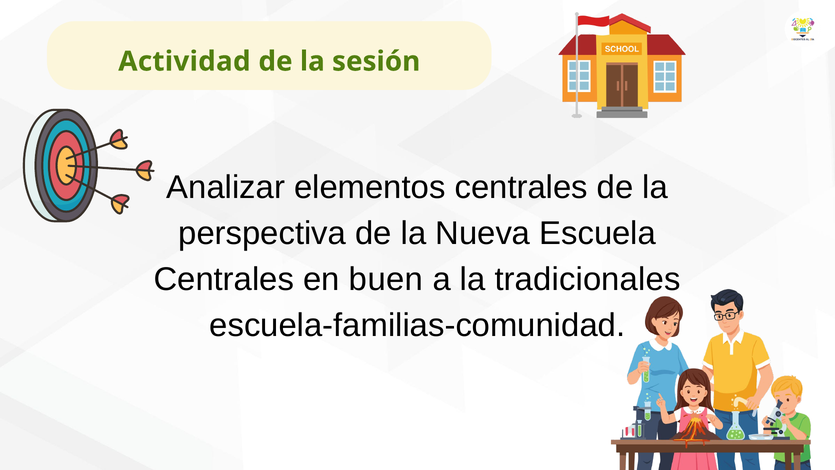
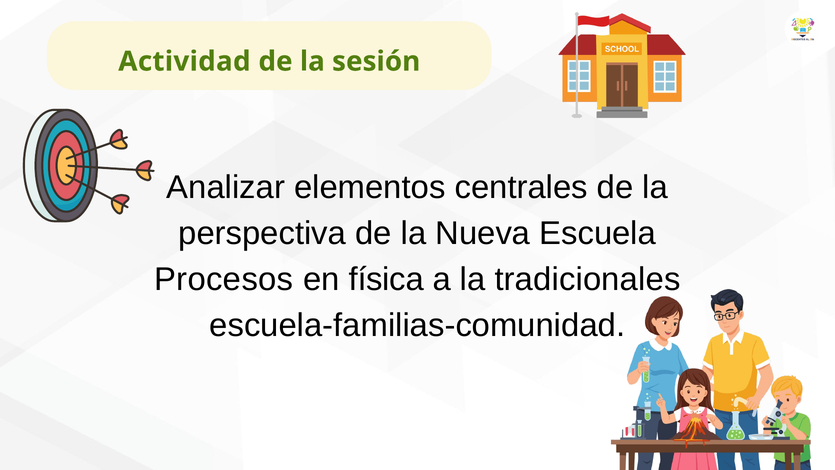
Centrales at (224, 279): Centrales -> Procesos
buen: buen -> física
